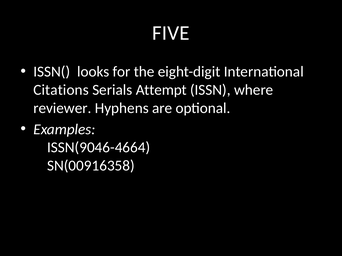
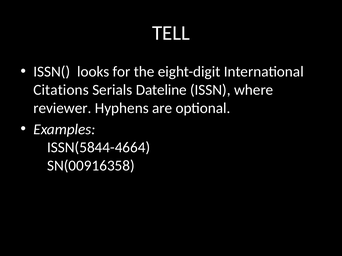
FIVE: FIVE -> TELL
Attempt: Attempt -> Dateline
ISSN(9046-4664: ISSN(9046-4664 -> ISSN(5844-4664
